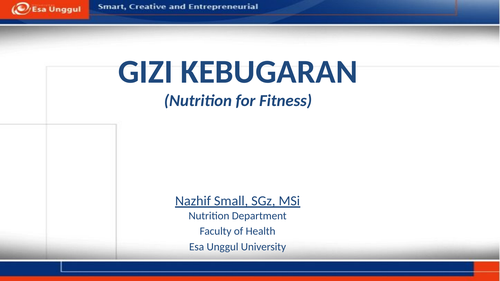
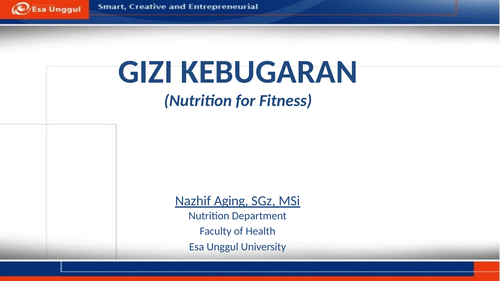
Small: Small -> Aging
